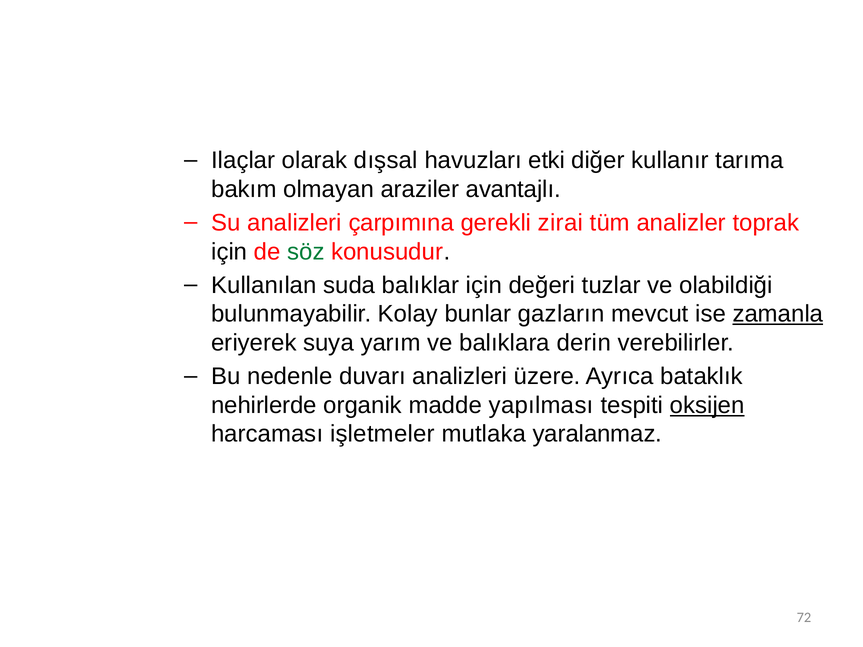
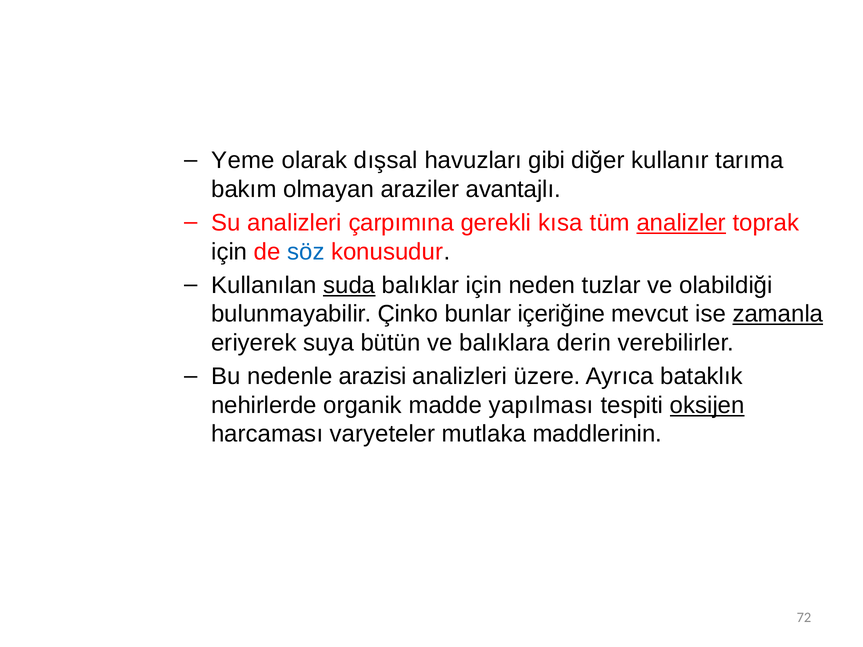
Ilaçlar: Ilaçlar -> Yeme
etki: etki -> gibi
zirai: zirai -> kısa
analizler underline: none -> present
söz colour: green -> blue
suda underline: none -> present
değeri: değeri -> neden
Kolay: Kolay -> Çinko
gazların: gazların -> içeriğine
yarım: yarım -> bütün
duvarı: duvarı -> arazisi
işletmeler: işletmeler -> varyeteler
yaralanmaz: yaralanmaz -> maddlerinin
